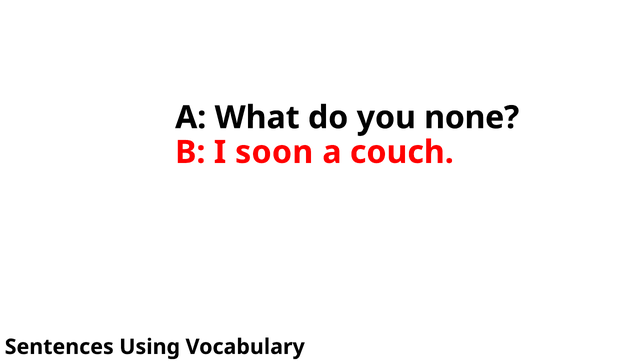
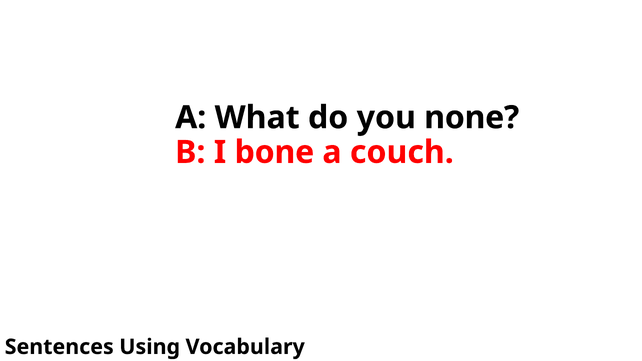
soon: soon -> bone
